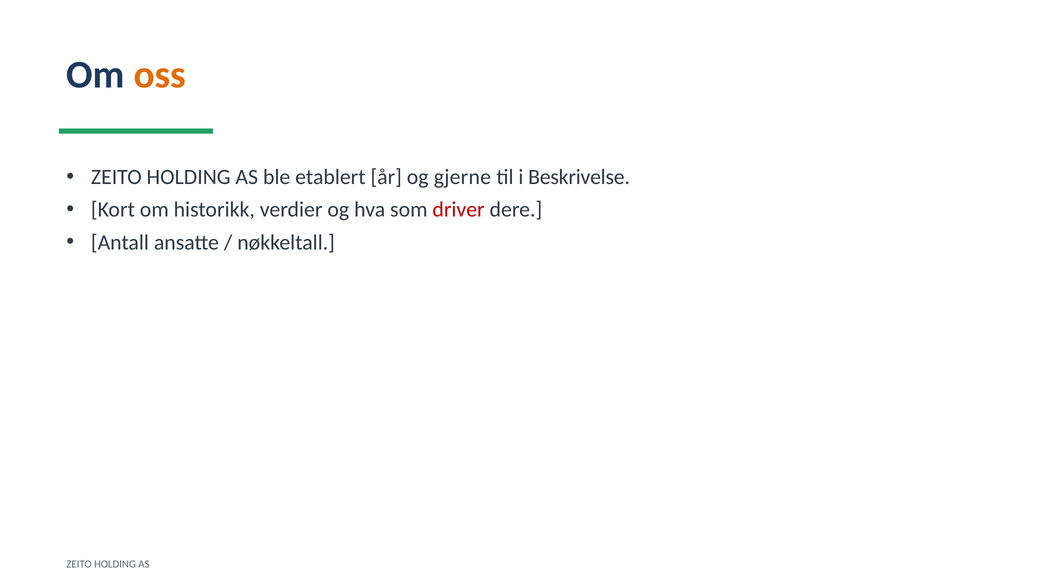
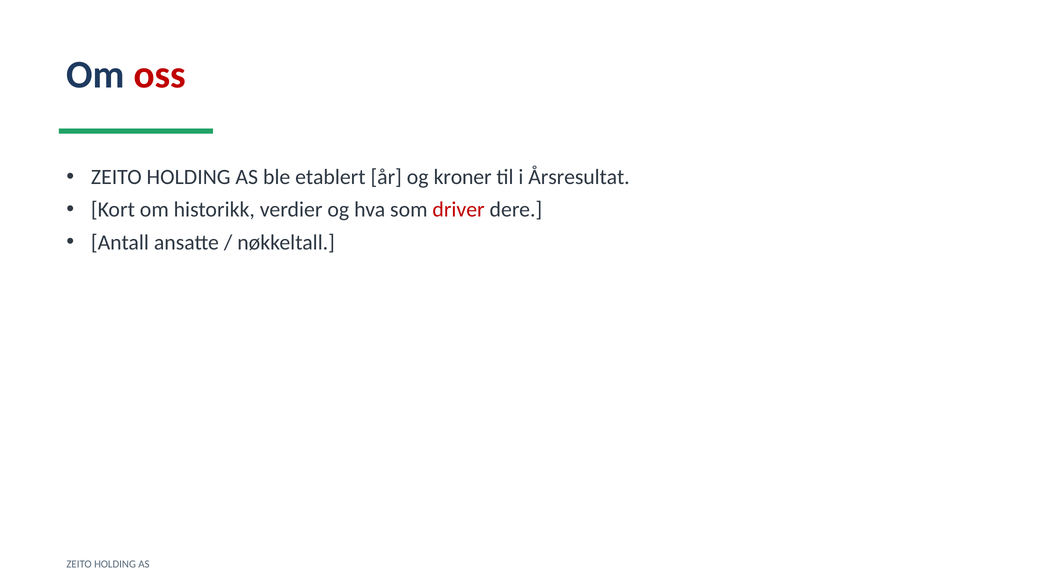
oss colour: orange -> red
gjerne: gjerne -> kroner
Beskrivelse: Beskrivelse -> Årsresultat
